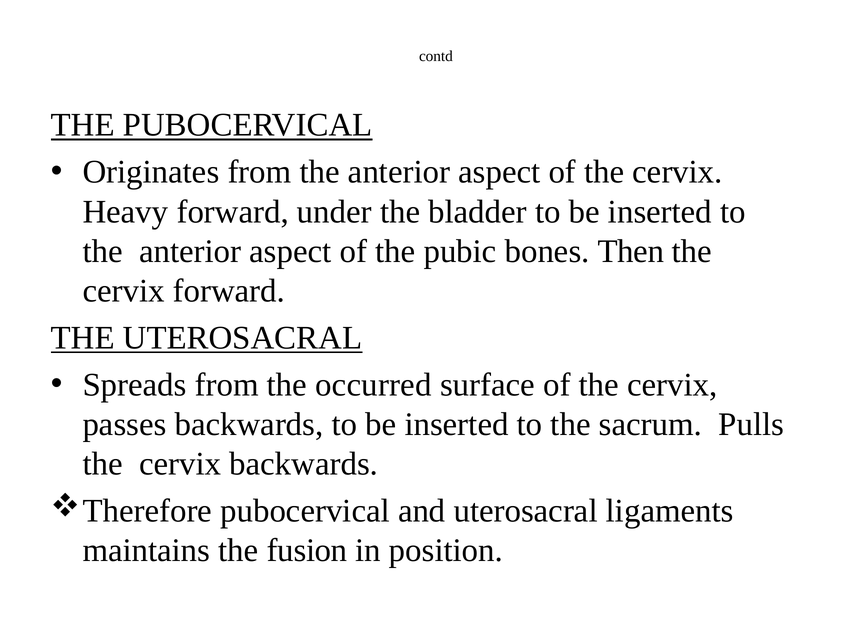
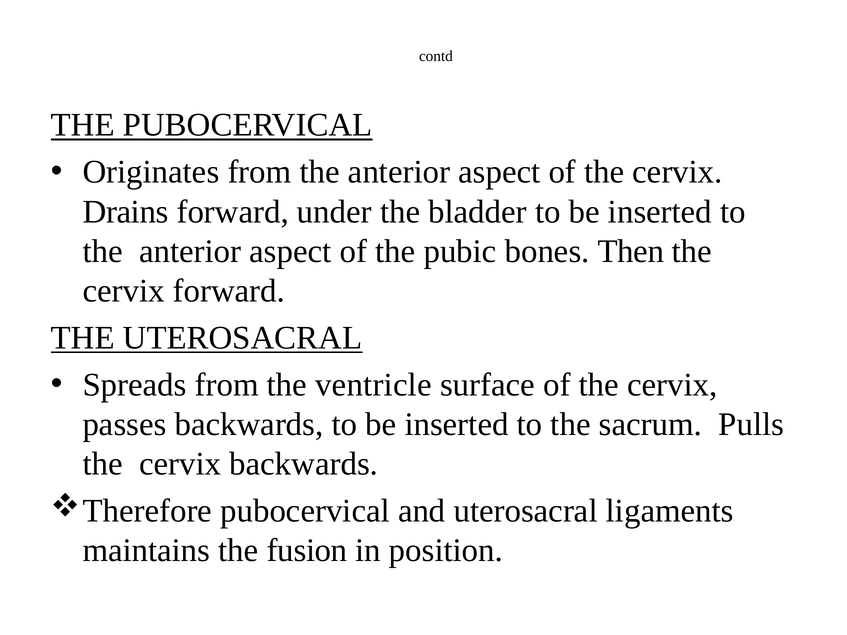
Heavy: Heavy -> Drains
occurred: occurred -> ventricle
